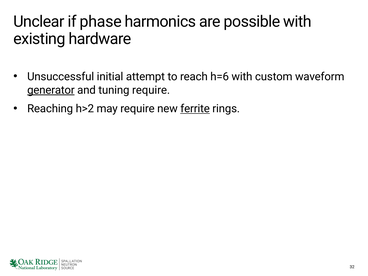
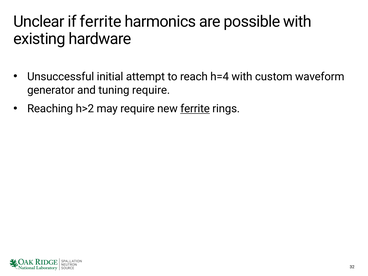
if phase: phase -> ferrite
h=6: h=6 -> h=4
generator underline: present -> none
